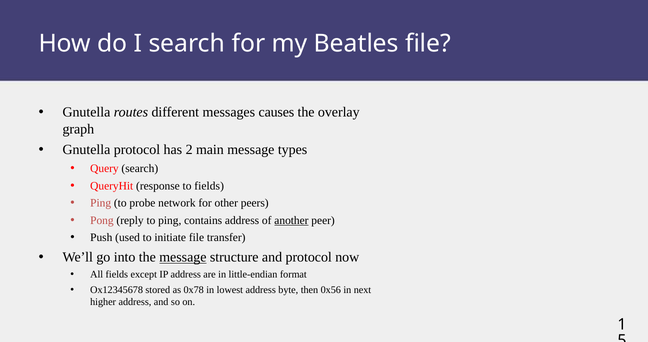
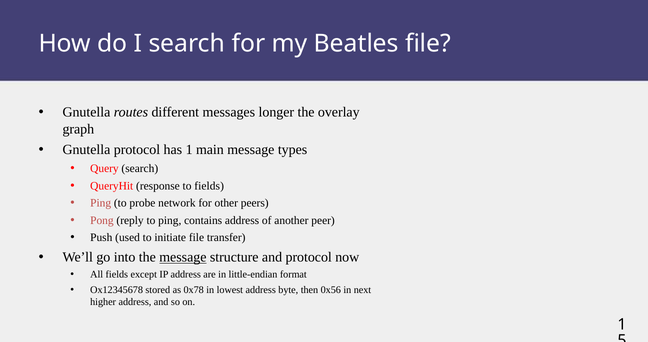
causes: causes -> longer
has 2: 2 -> 1
another underline: present -> none
